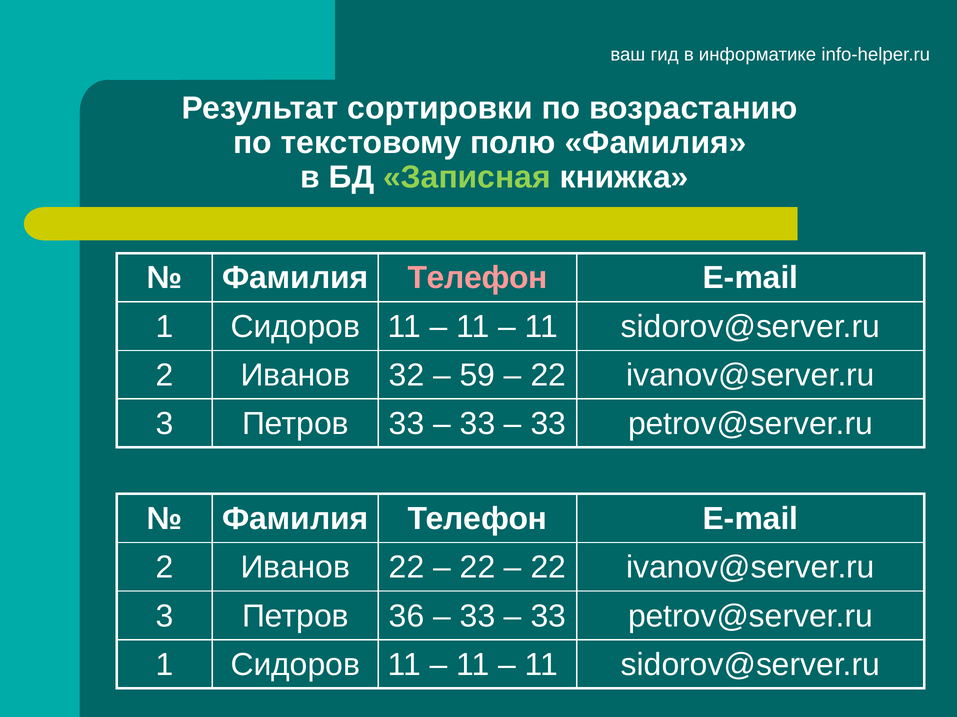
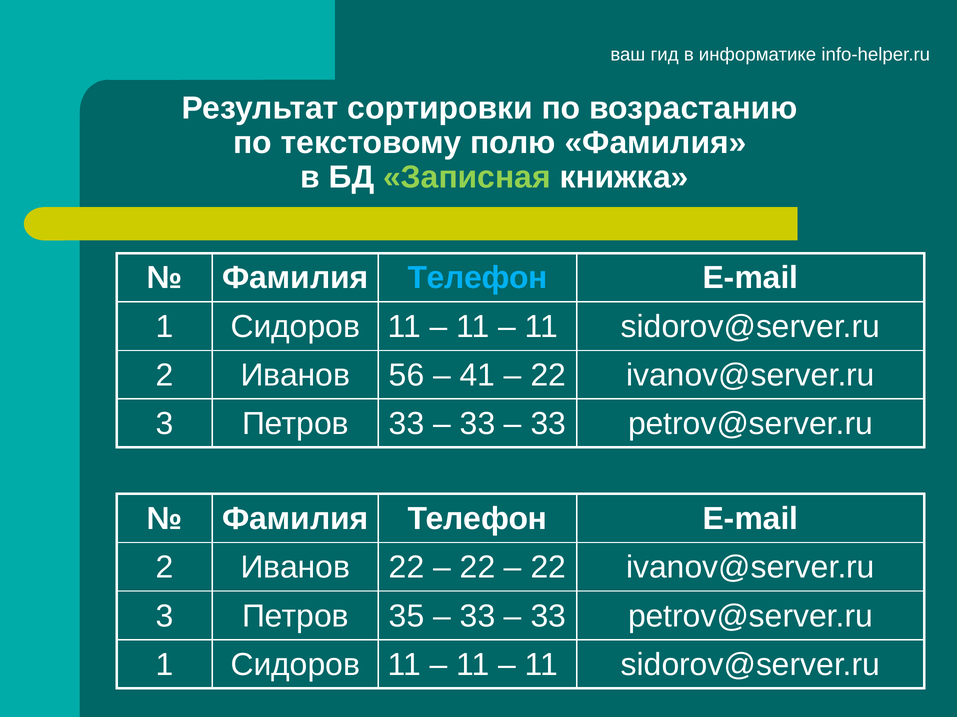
Телефон at (478, 278) colour: pink -> light blue
32: 32 -> 56
59: 59 -> 41
36: 36 -> 35
